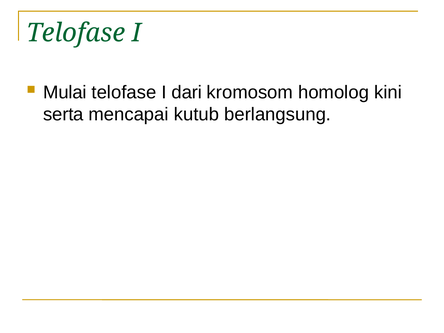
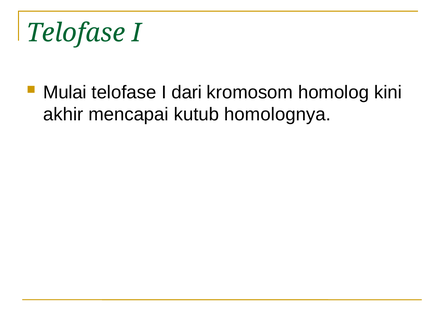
serta: serta -> akhir
berlangsung: berlangsung -> homolognya
